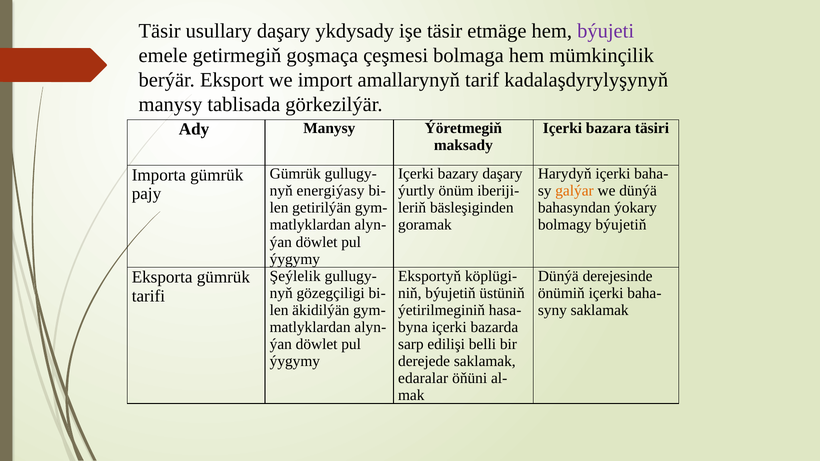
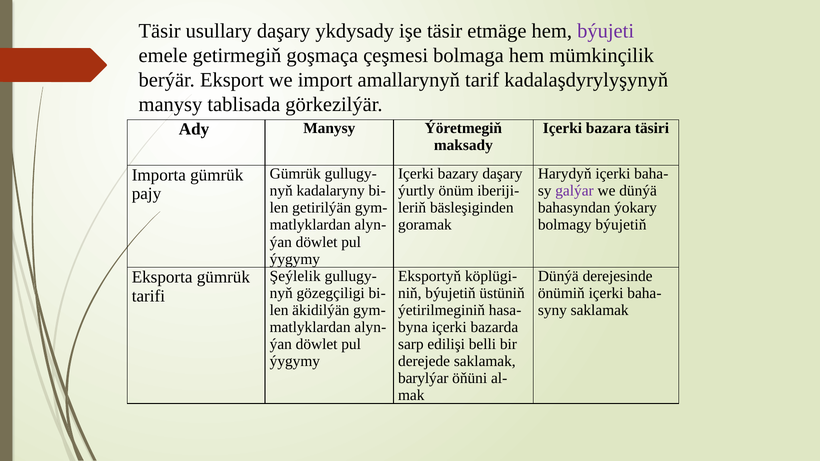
energiýasy: energiýasy -> kadalaryny
galýar colour: orange -> purple
edaralar: edaralar -> barylýar
